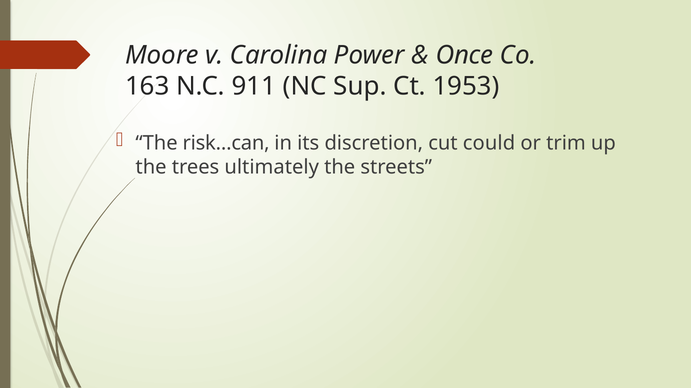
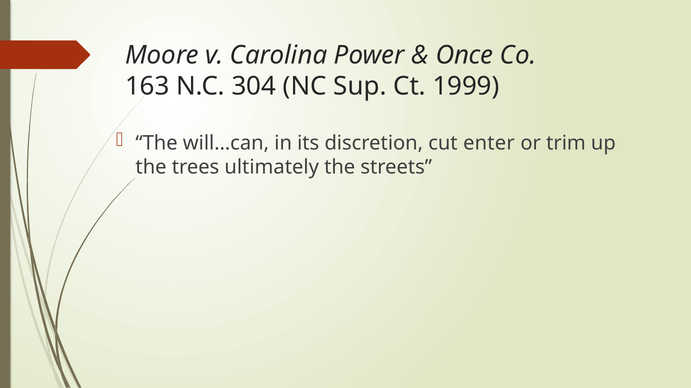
911: 911 -> 304
1953: 1953 -> 1999
risk…can: risk…can -> will…can
could: could -> enter
